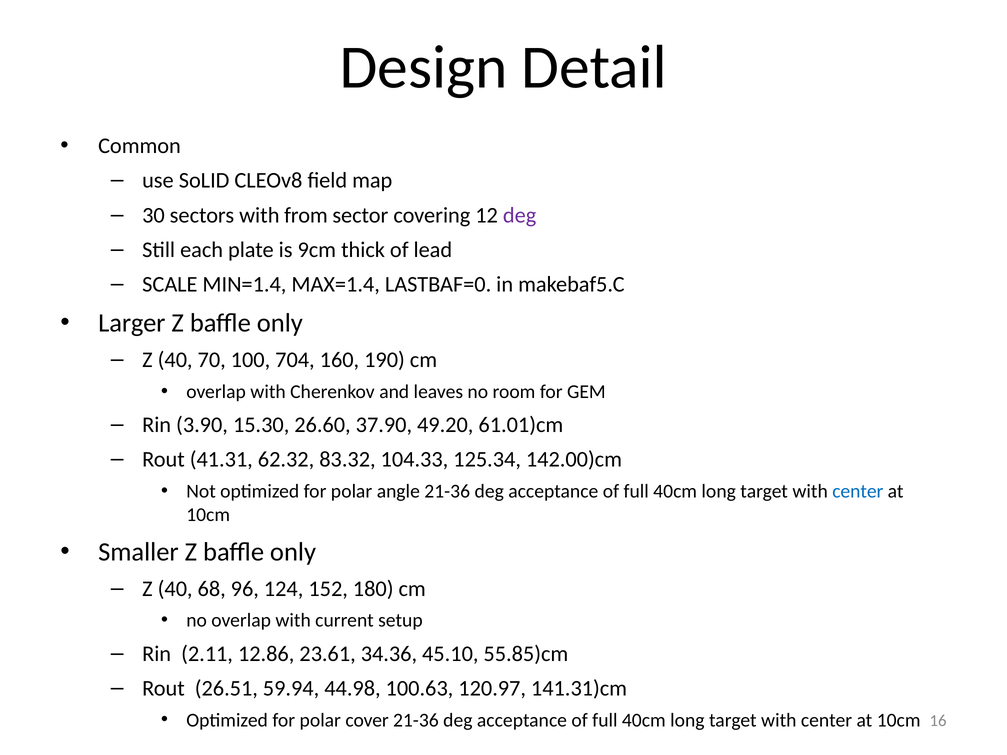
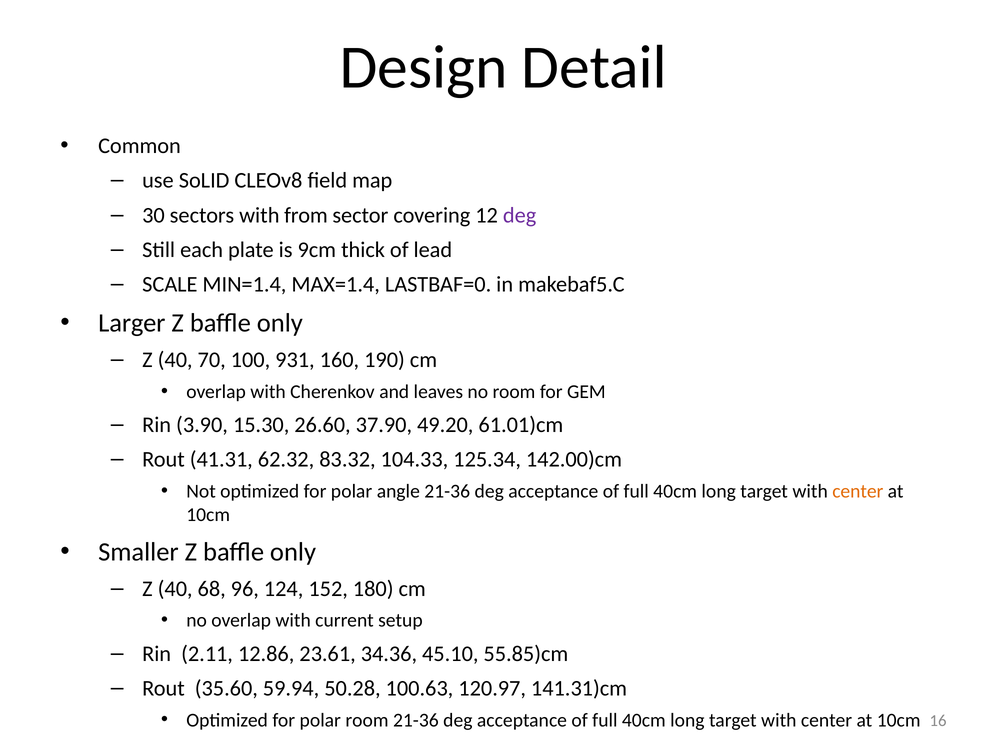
704: 704 -> 931
center at (858, 491) colour: blue -> orange
26.51: 26.51 -> 35.60
44.98: 44.98 -> 50.28
polar cover: cover -> room
